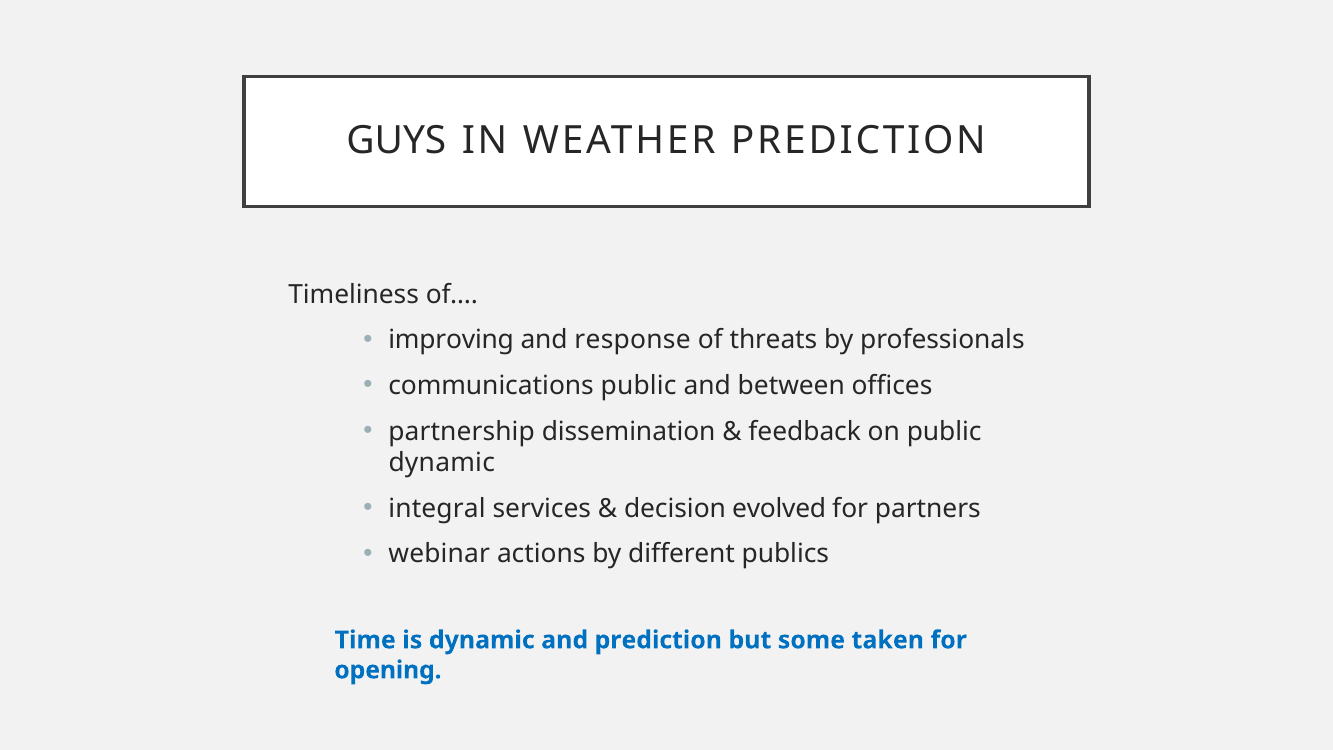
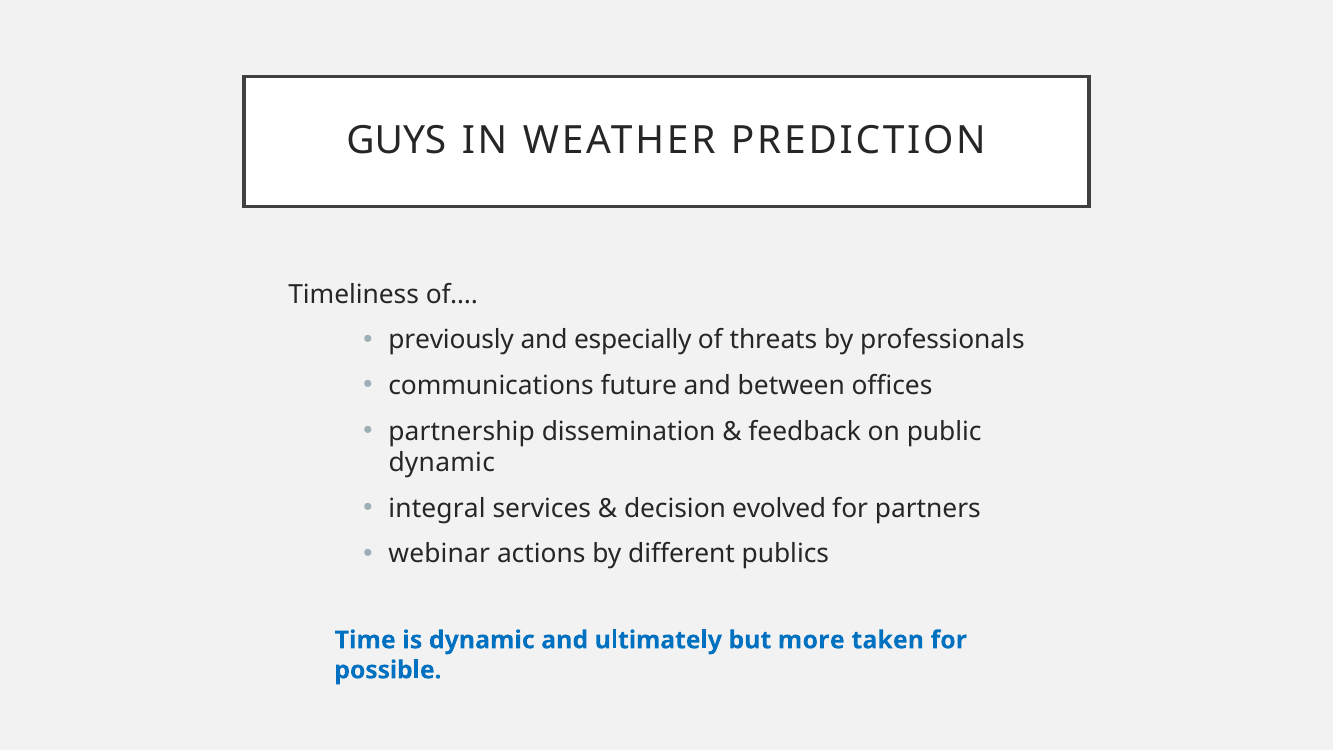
improving: improving -> previously
response: response -> especially
communications public: public -> future
and prediction: prediction -> ultimately
some: some -> more
opening: opening -> possible
